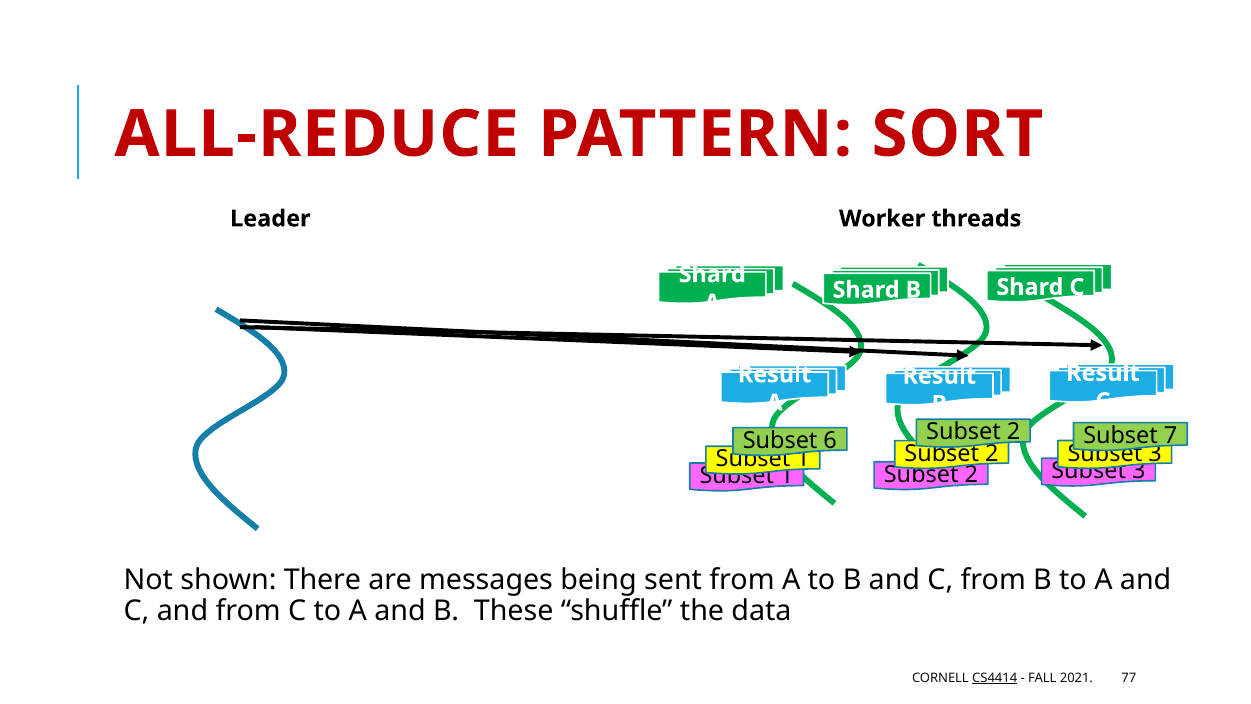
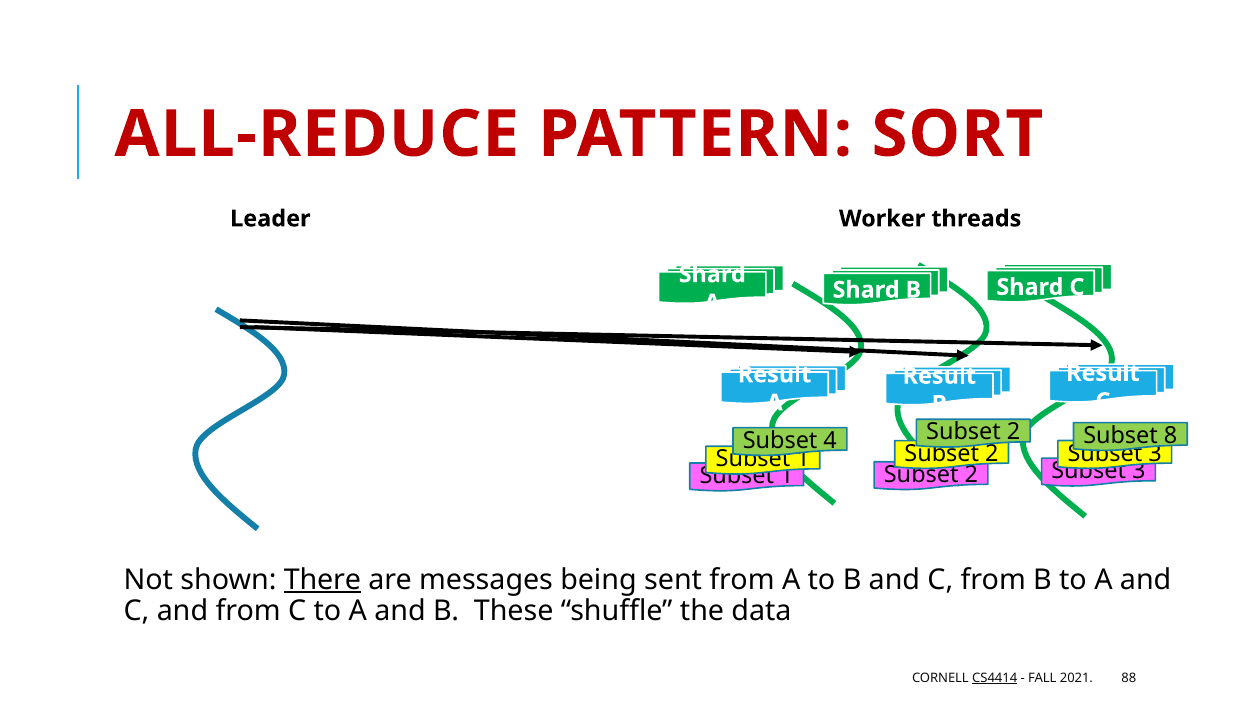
7: 7 -> 8
6: 6 -> 4
There underline: none -> present
77: 77 -> 88
